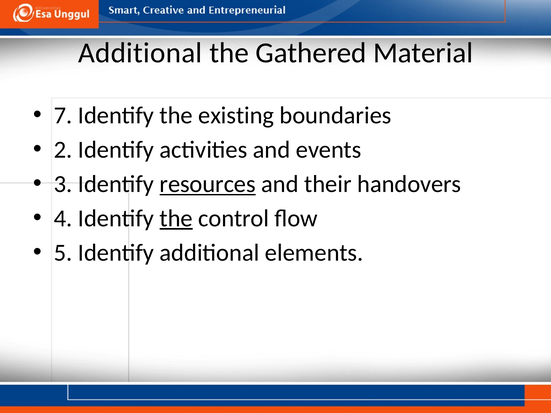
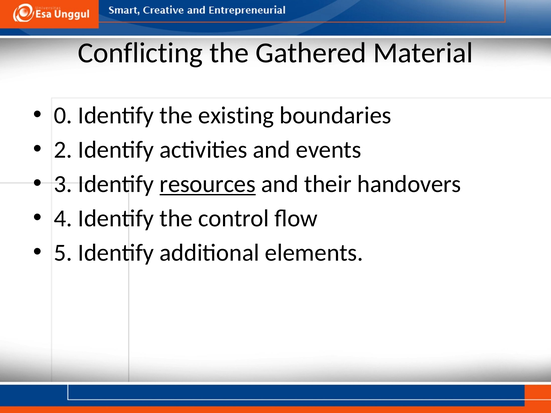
Additional at (140, 53): Additional -> Conflicting
7: 7 -> 0
the at (176, 218) underline: present -> none
